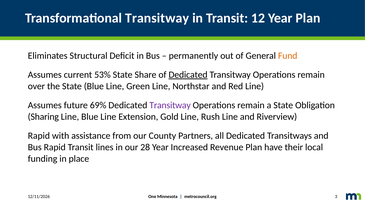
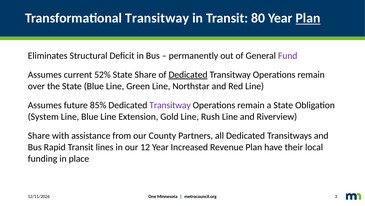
12: 12 -> 80
Plan at (308, 18) underline: none -> present
Fund colour: orange -> purple
53%: 53% -> 52%
69%: 69% -> 85%
Sharing: Sharing -> System
Rapid at (39, 135): Rapid -> Share
28: 28 -> 12
